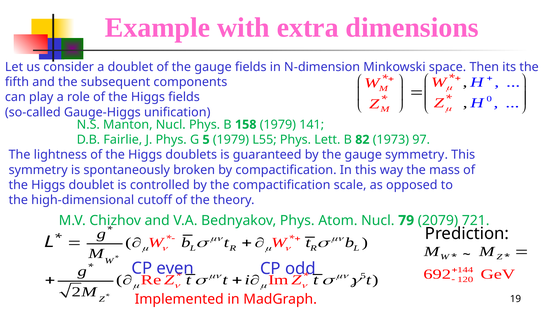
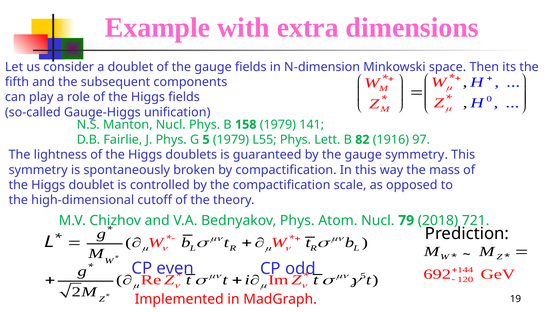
1973: 1973 -> 1916
2079: 2079 -> 2018
